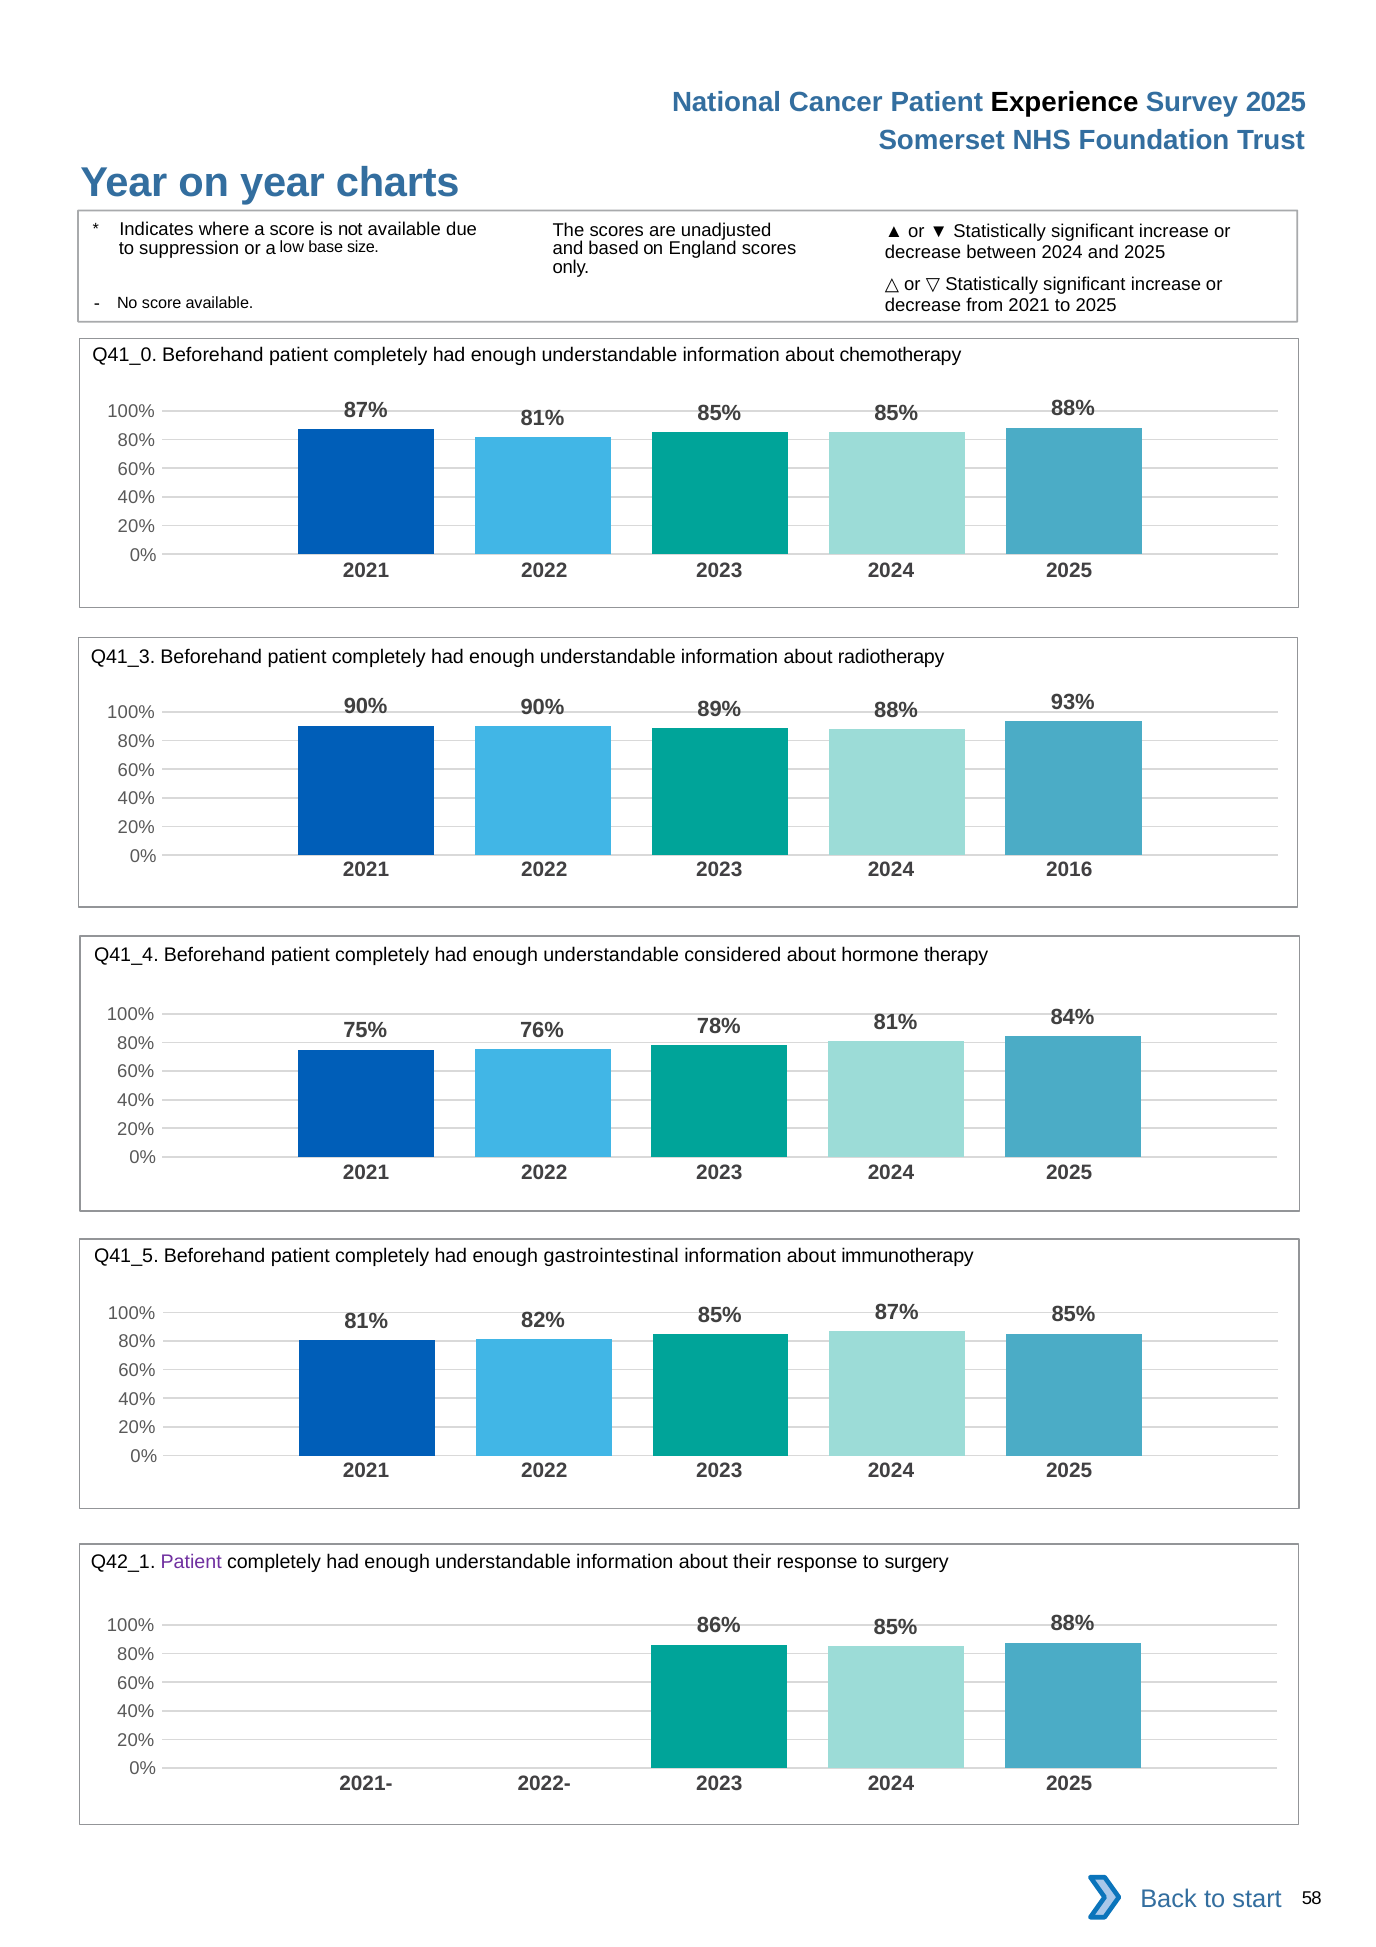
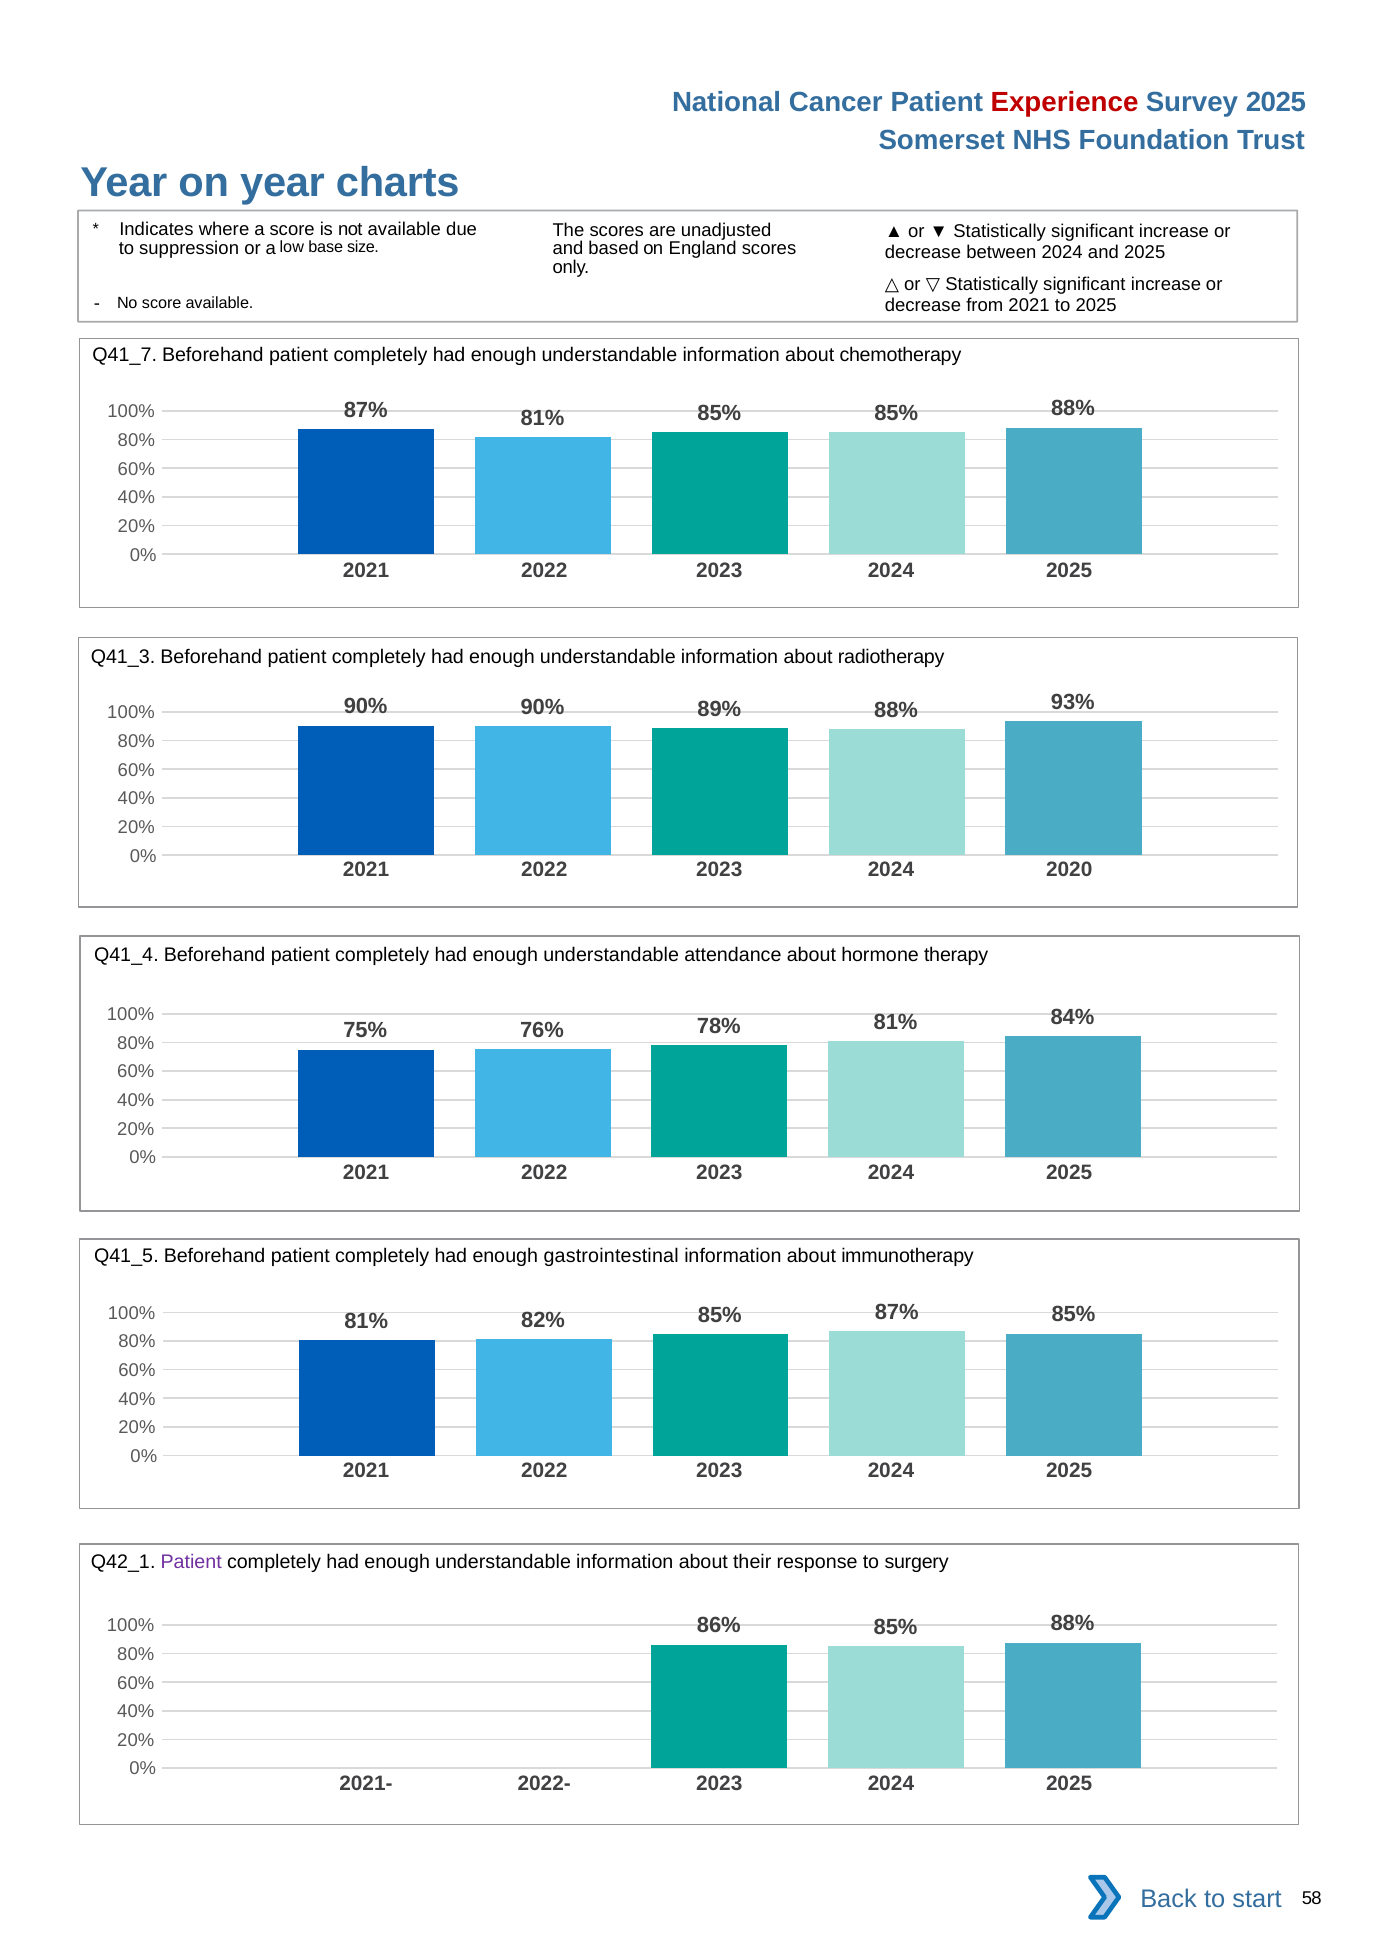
Experience colour: black -> red
Q41_0: Q41_0 -> Q41_7
2016: 2016 -> 2020
considered: considered -> attendance
